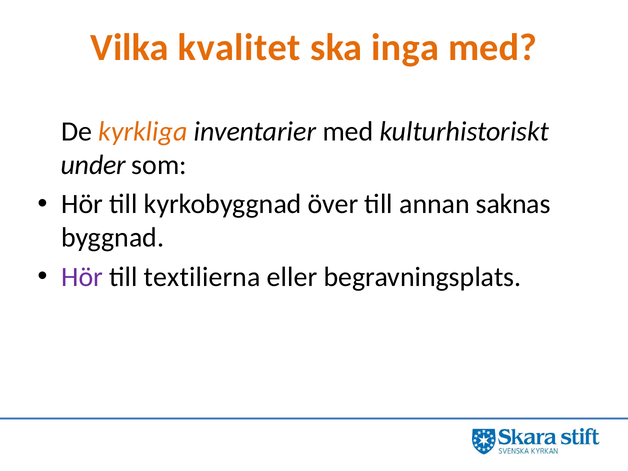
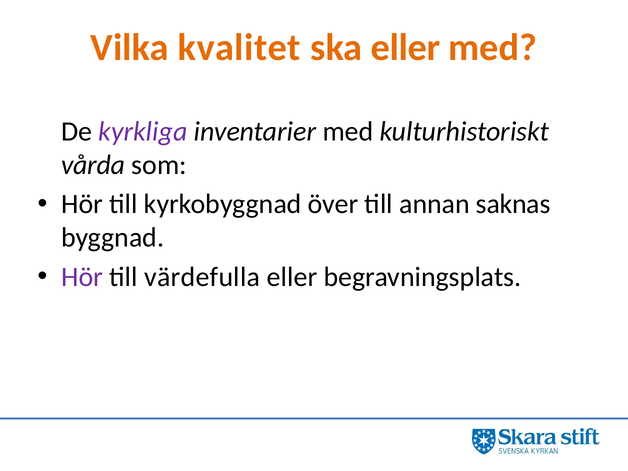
ska inga: inga -> eller
kyrkliga colour: orange -> purple
under: under -> vårda
textilierna: textilierna -> värdefulla
